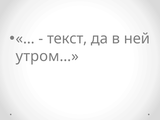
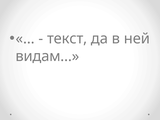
утром…: утром… -> видам…
